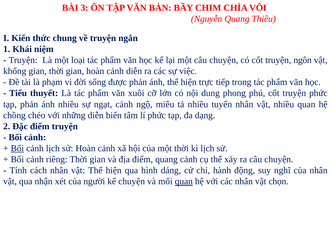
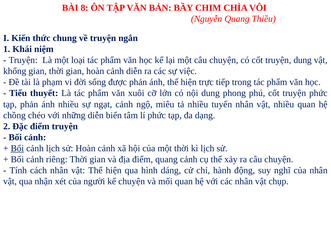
3: 3 -> 8
truyện ngôn: ngôn -> dung
quan at (184, 182) underline: present -> none
chọn: chọn -> chụp
